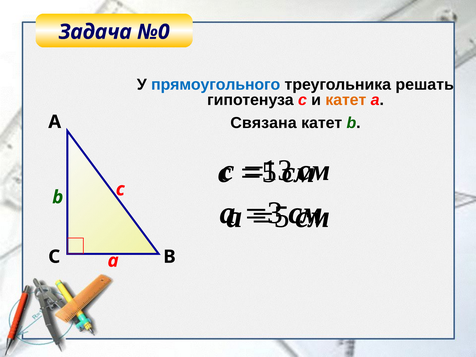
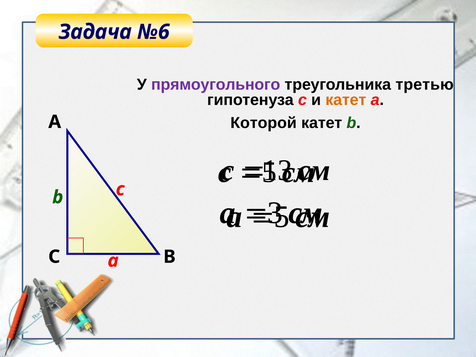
№0: №0 -> №6
прямоугольного colour: blue -> purple
решать: решать -> третью
Связана: Связана -> Которой
